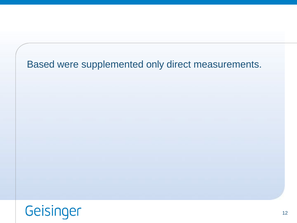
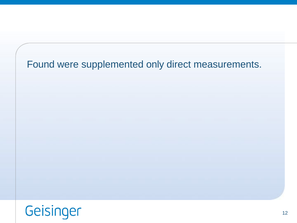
Based: Based -> Found
